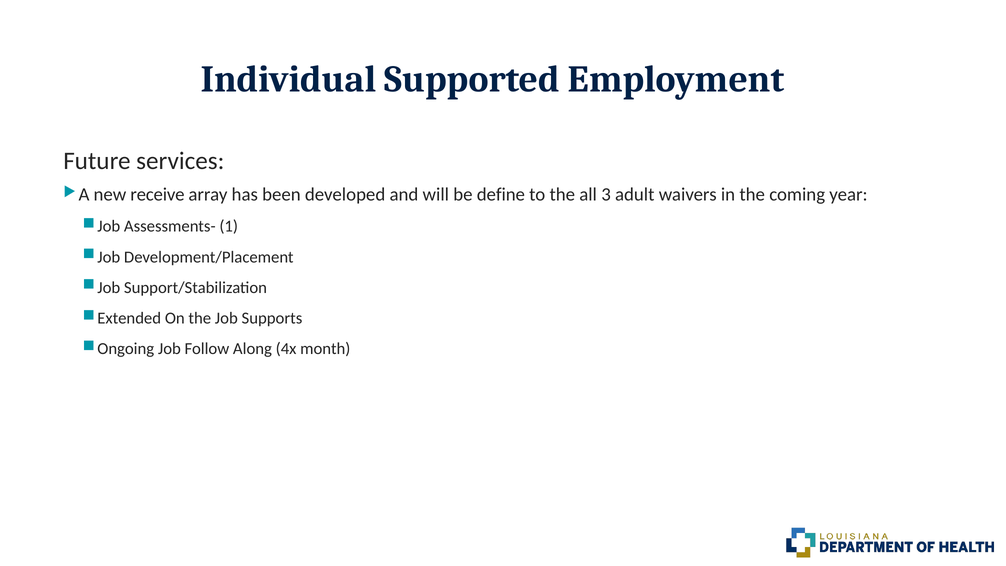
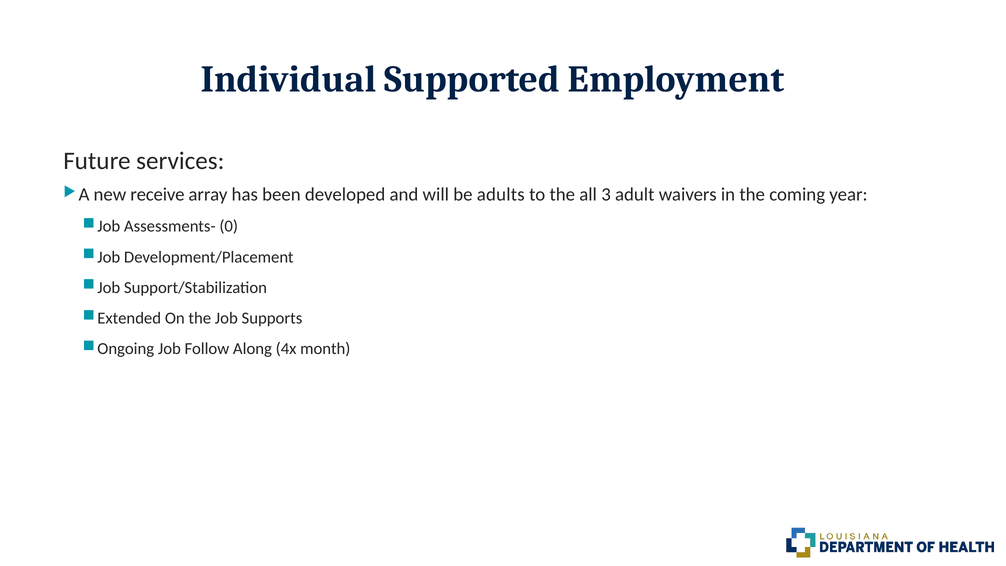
define: define -> adults
1: 1 -> 0
